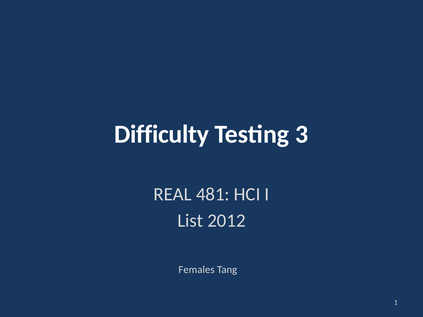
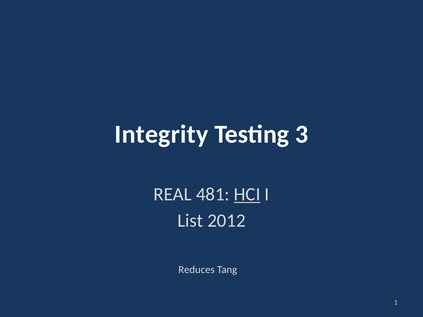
Difficulty: Difficulty -> Integrity
HCI underline: none -> present
Females: Females -> Reduces
